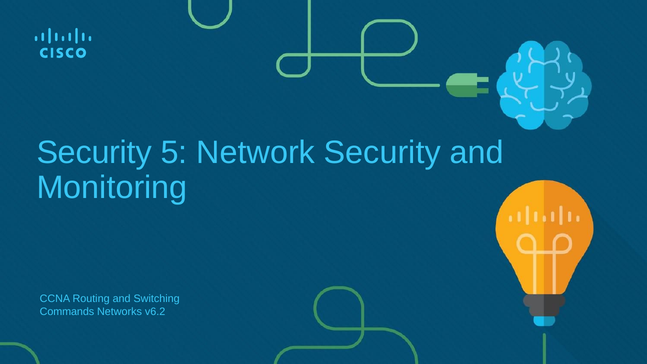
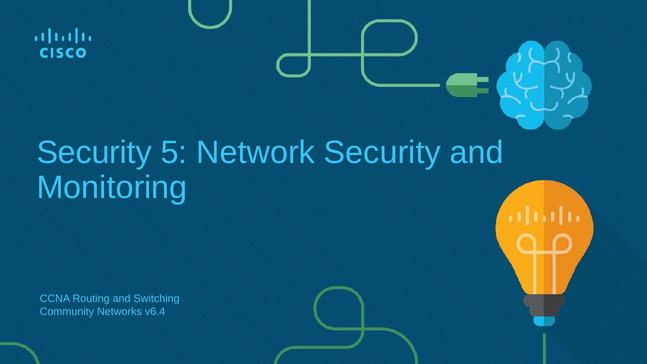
Commands: Commands -> Community
v6.2: v6.2 -> v6.4
